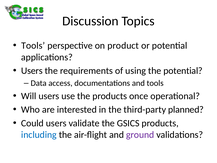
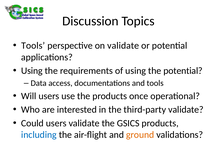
on product: product -> validate
Users at (32, 71): Users -> Using
third-party planned: planned -> validate
ground colour: purple -> orange
